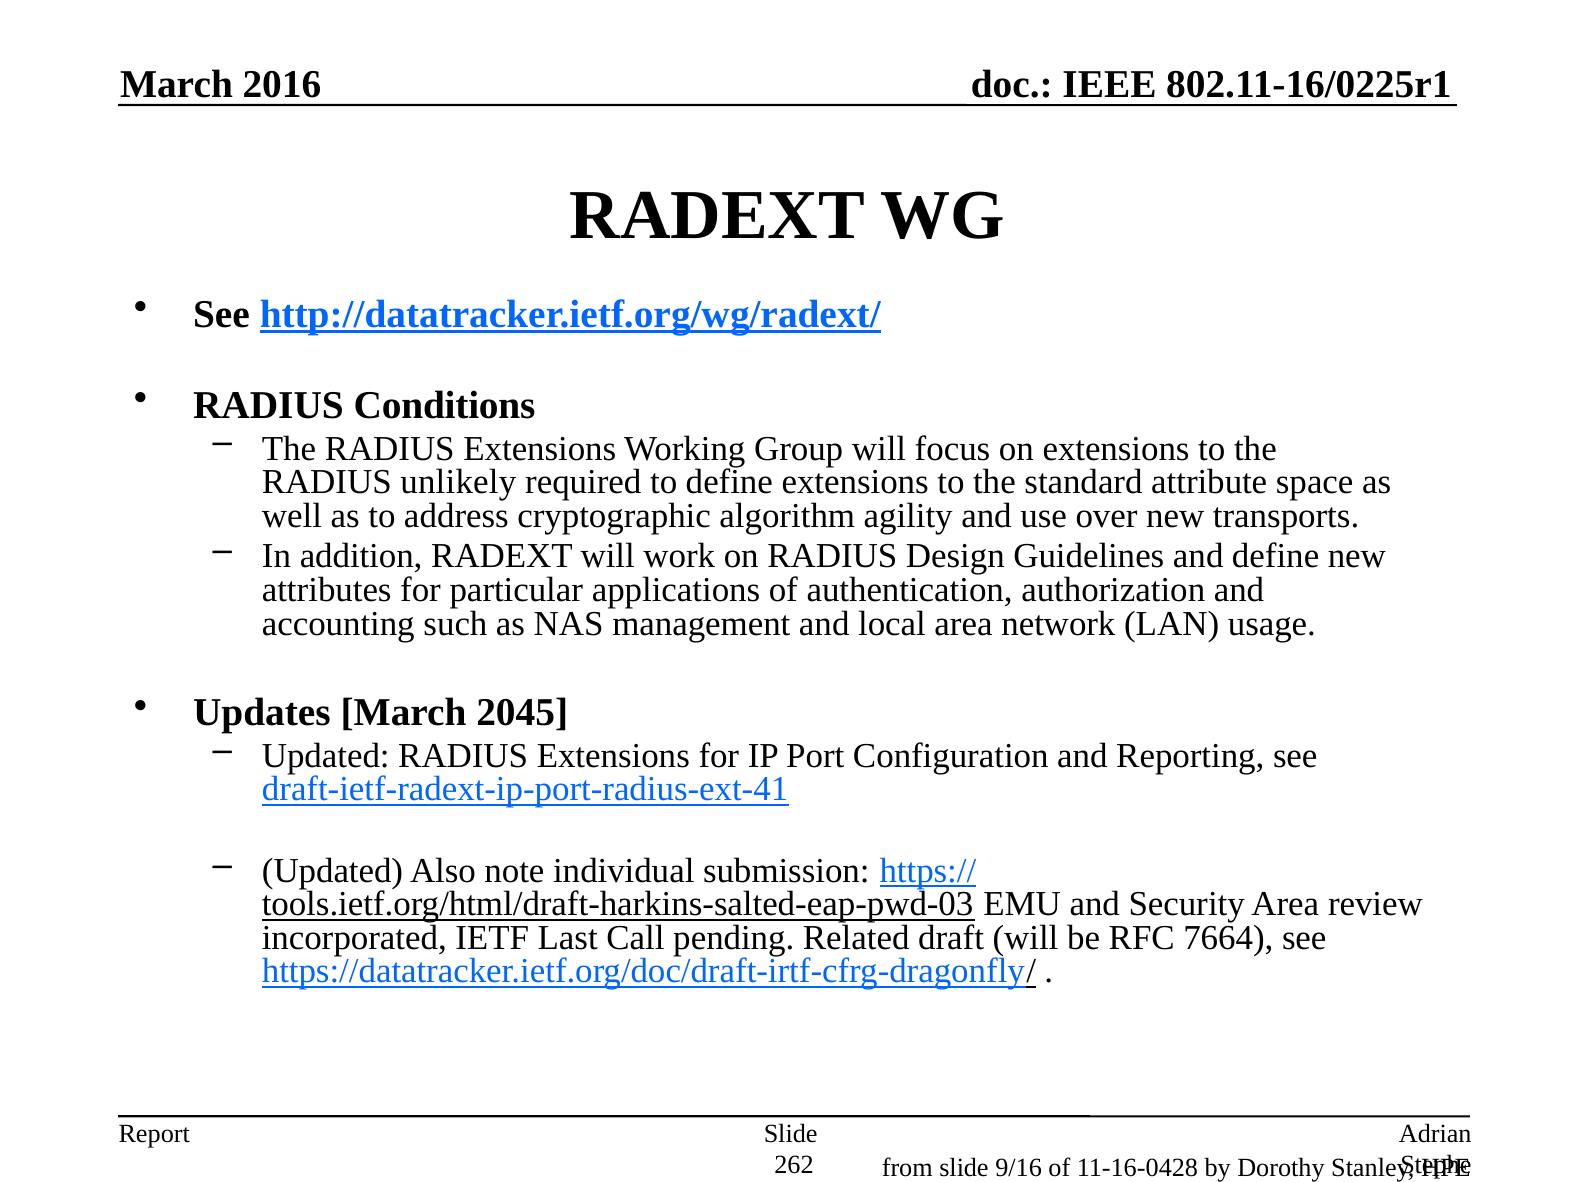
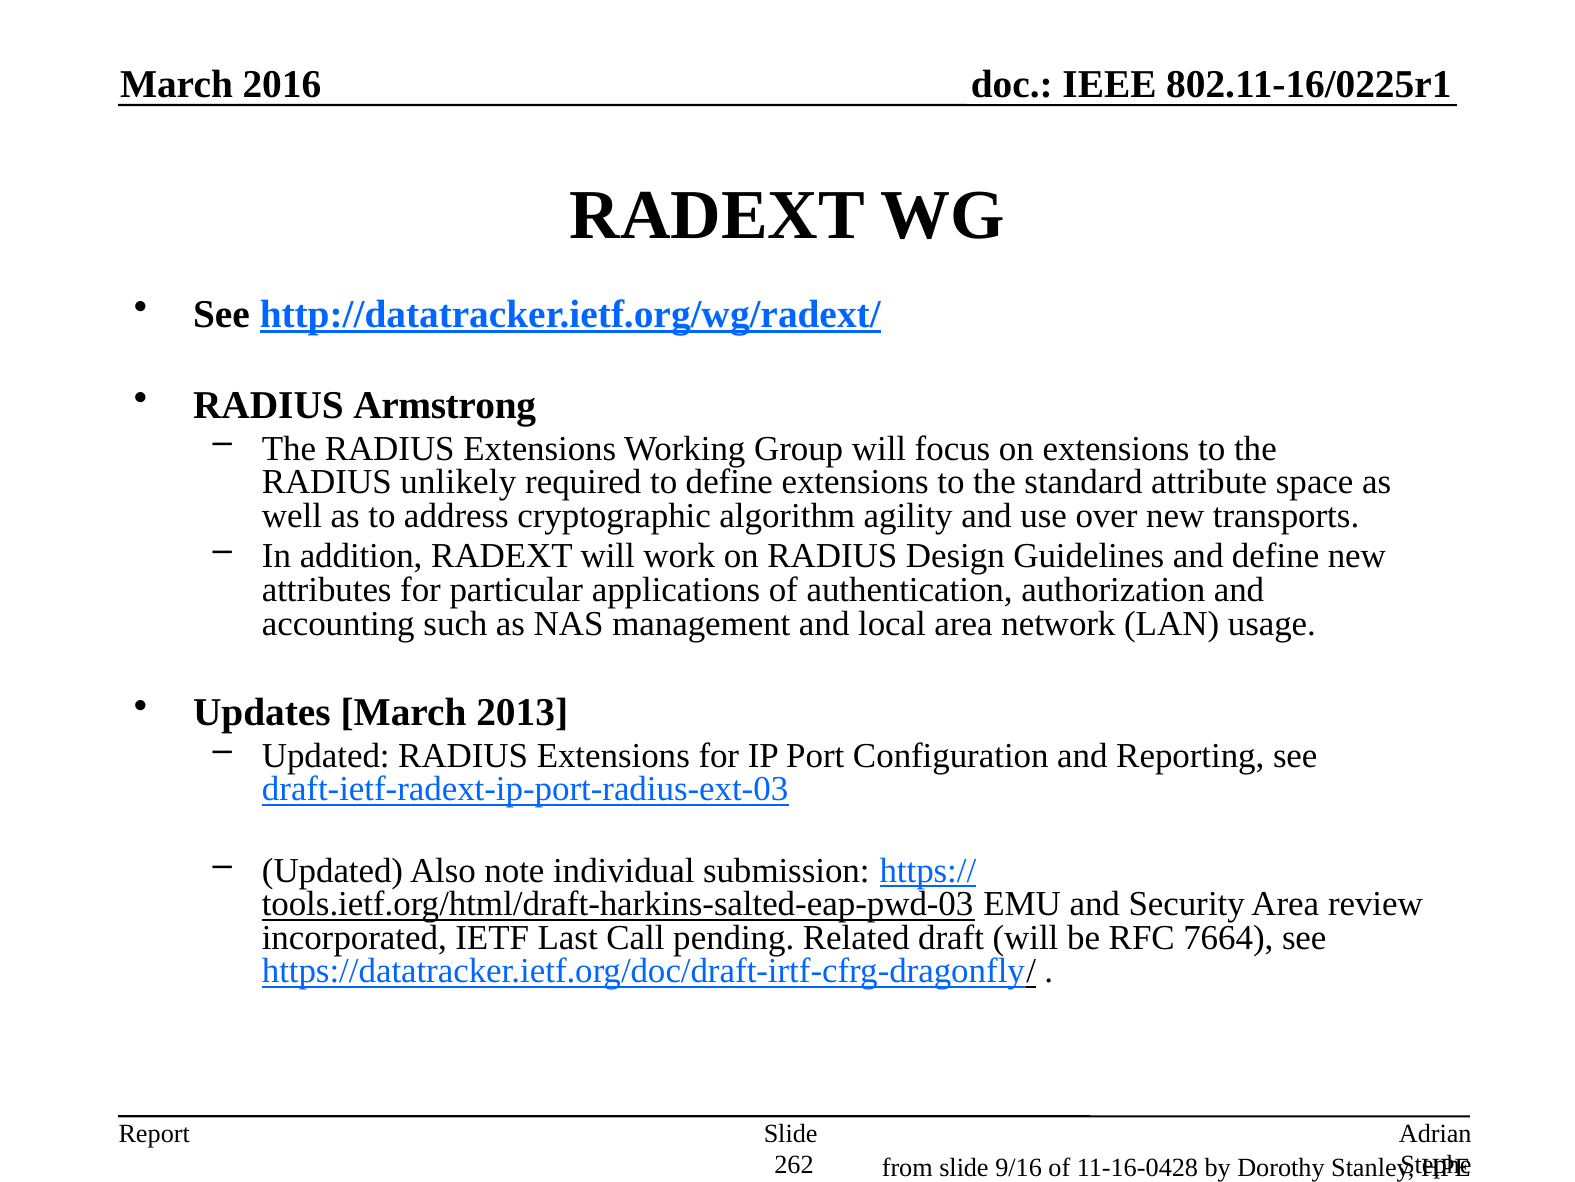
Conditions: Conditions -> Armstrong
2045: 2045 -> 2013
draft-ietf-radext-ip-port-radius-ext-41: draft-ietf-radext-ip-port-radius-ext-41 -> draft-ietf-radext-ip-port-radius-ext-03
